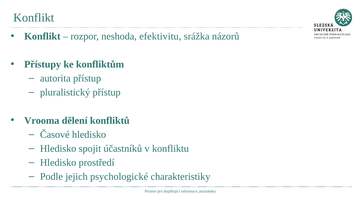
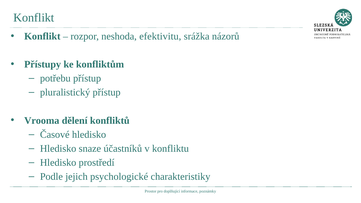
autorita: autorita -> potřebu
spojit: spojit -> snaze
